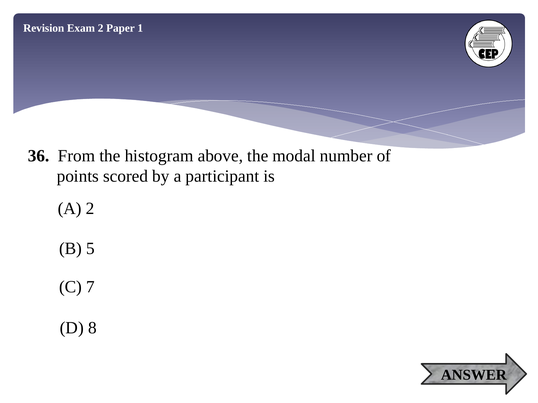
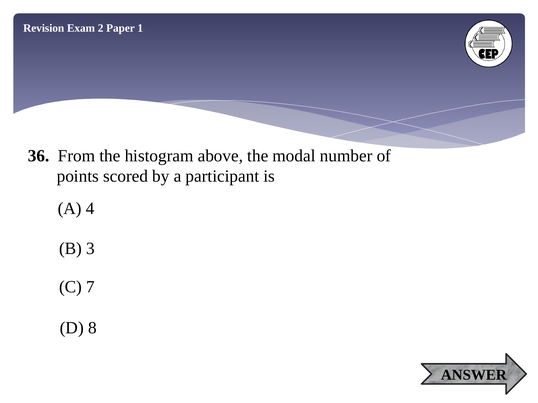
A 2: 2 -> 4
5: 5 -> 3
